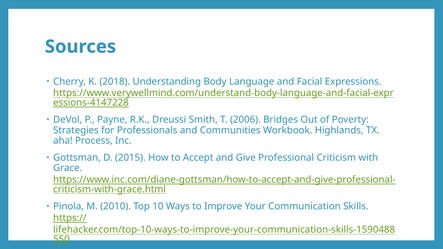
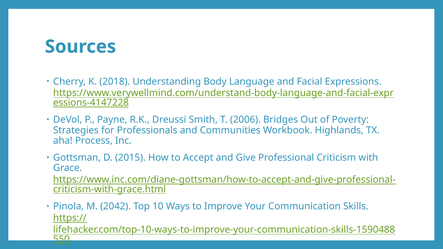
2010: 2010 -> 2042
